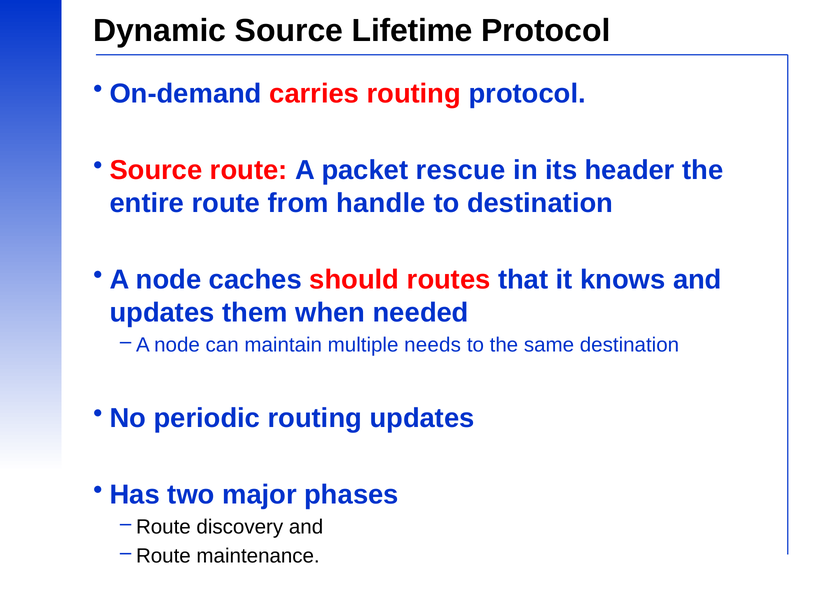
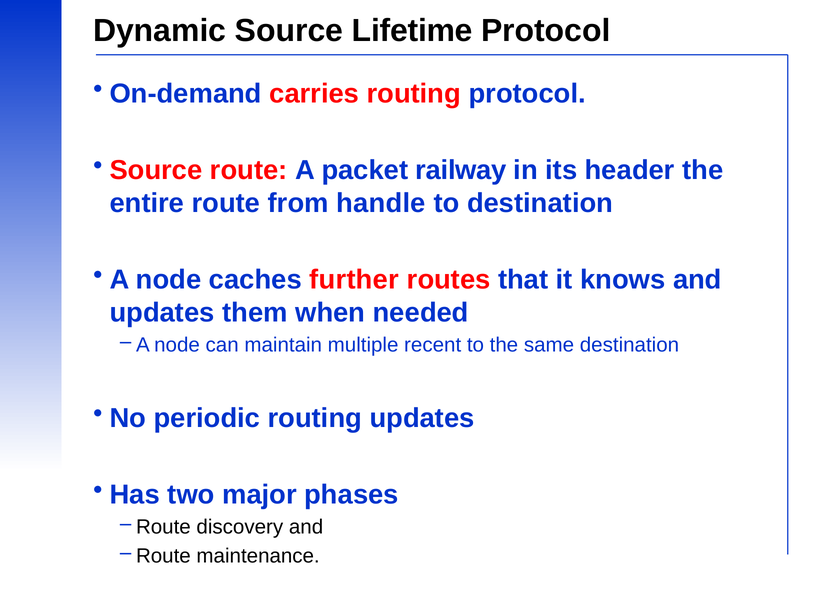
rescue: rescue -> railway
should: should -> further
needs: needs -> recent
